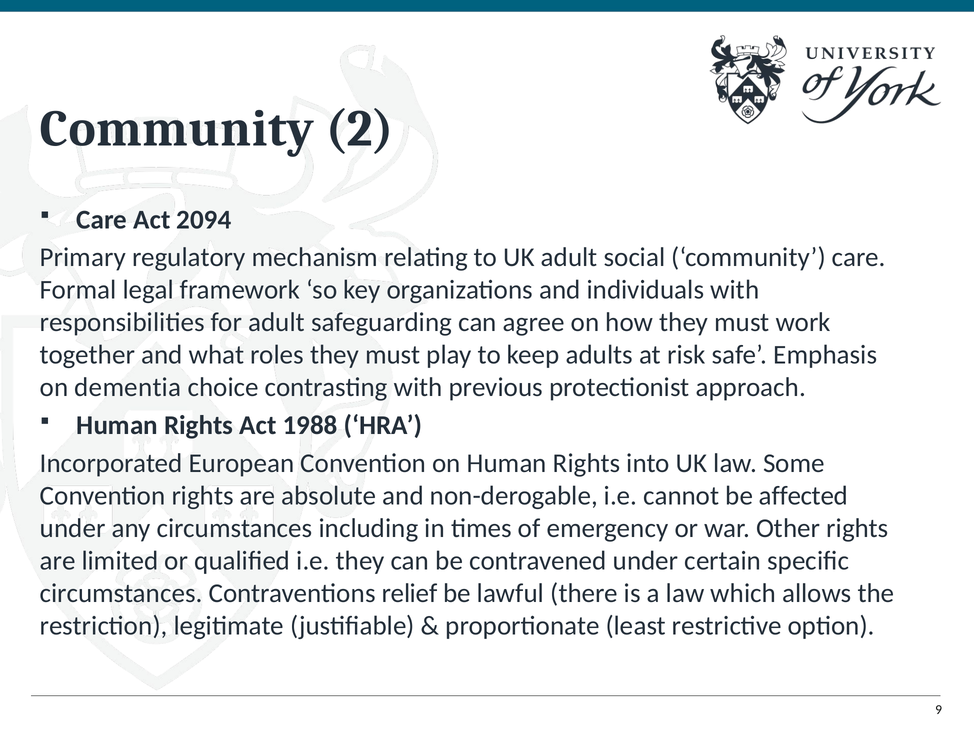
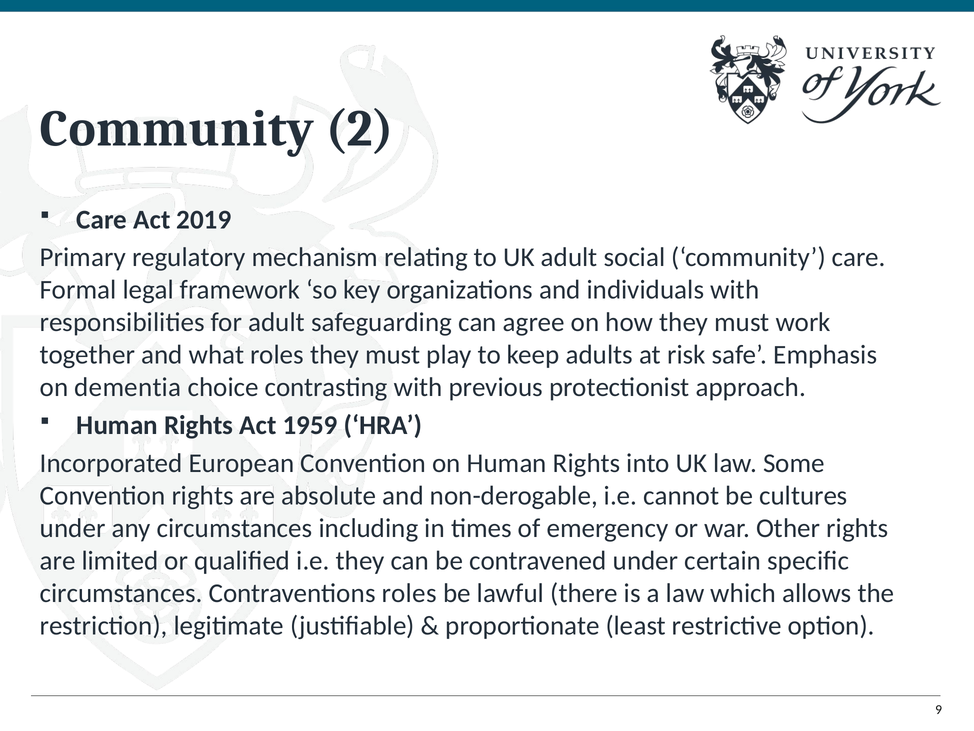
2094: 2094 -> 2019
1988: 1988 -> 1959
affected: affected -> cultures
Contraventions relief: relief -> roles
